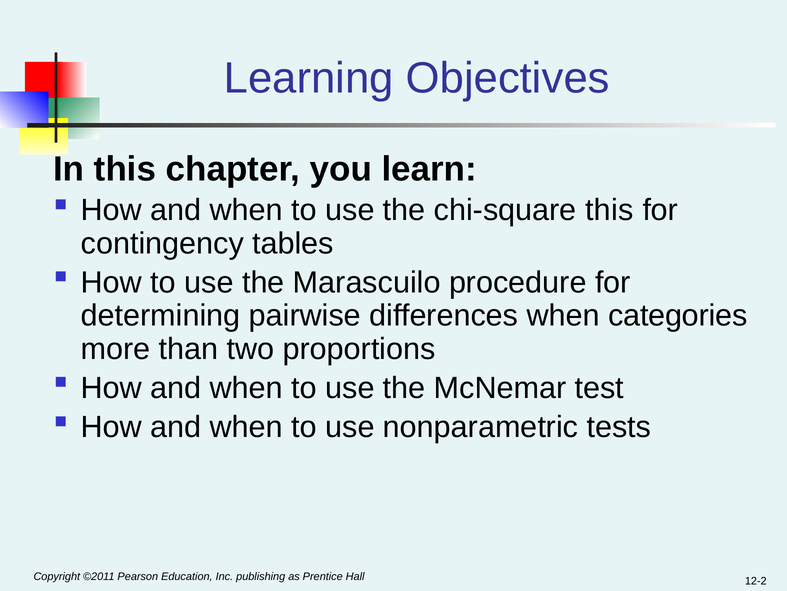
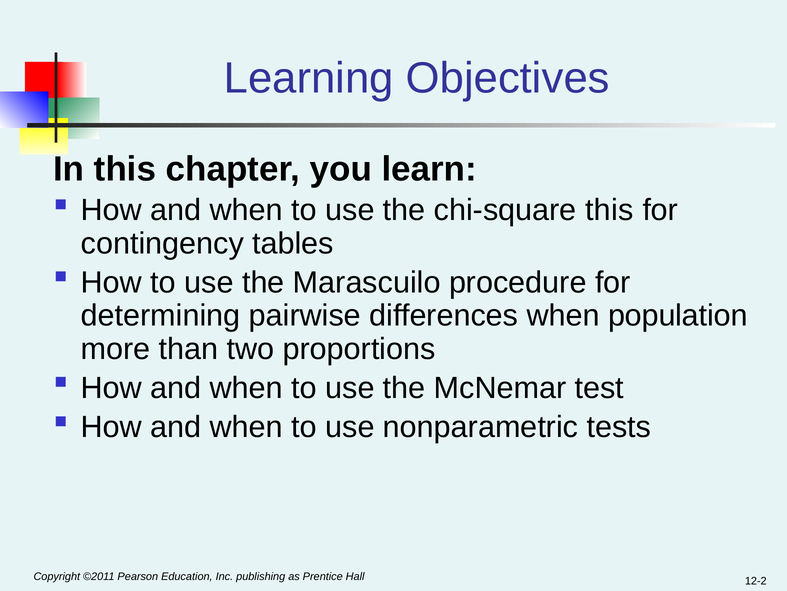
categories: categories -> population
